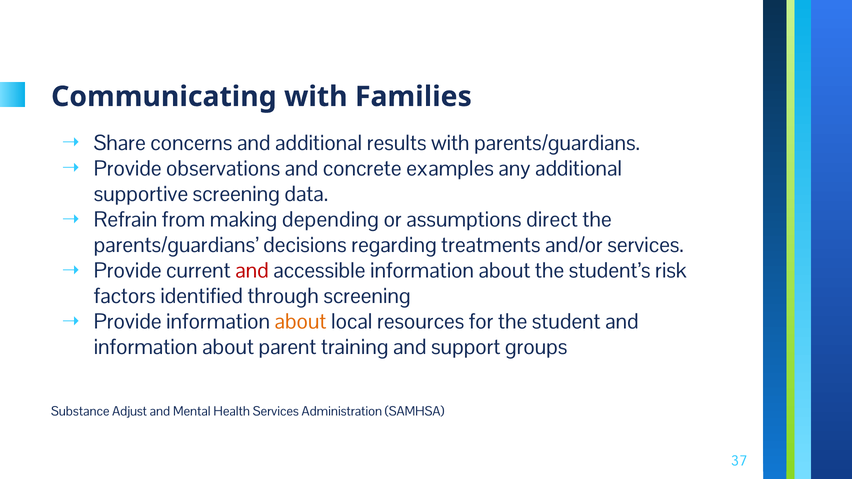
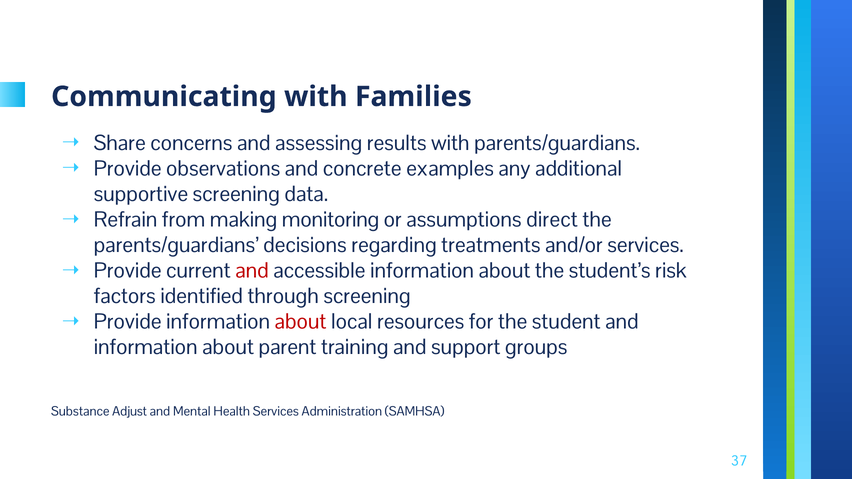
and additional: additional -> assessing
depending: depending -> monitoring
about at (300, 322) colour: orange -> red
